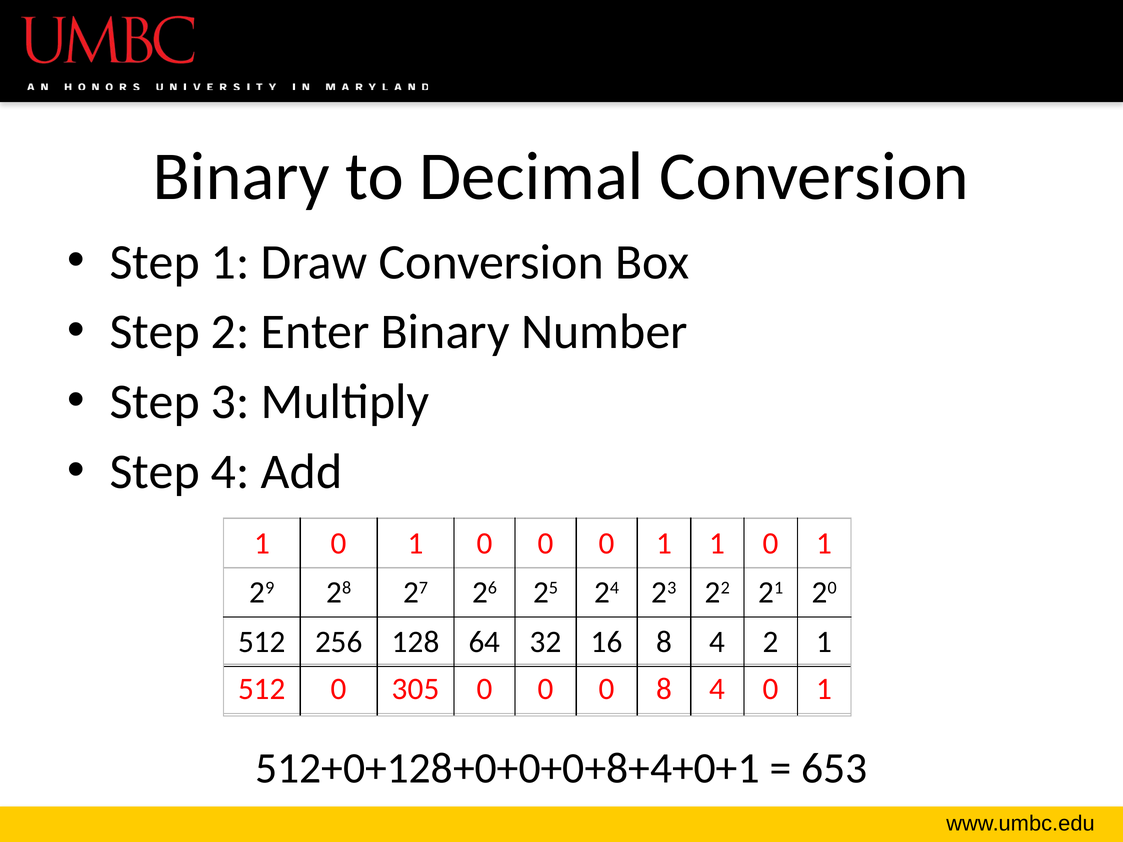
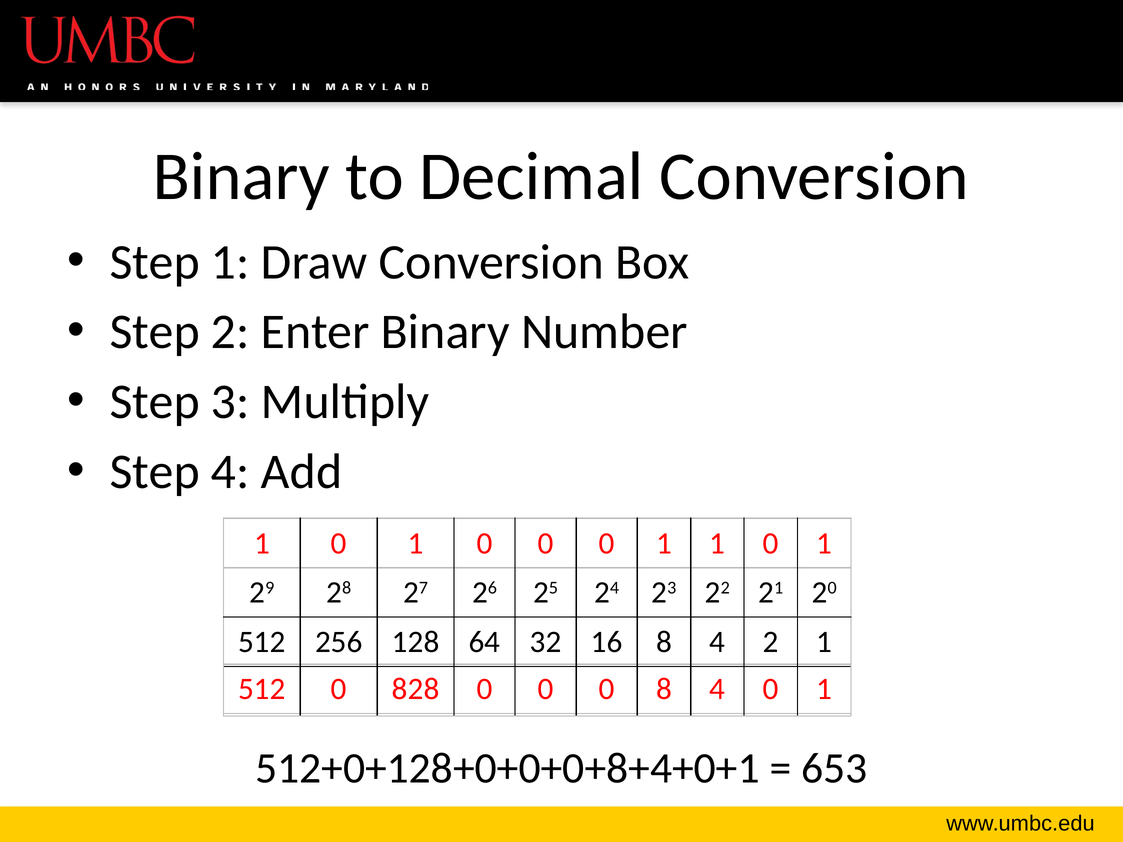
305: 305 -> 828
